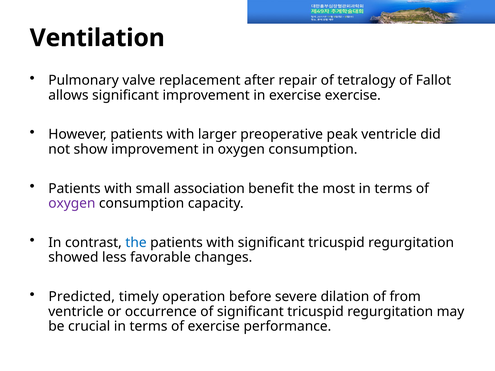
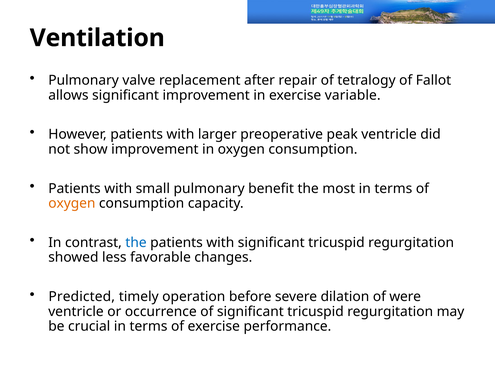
exercise exercise: exercise -> variable
small association: association -> pulmonary
oxygen at (72, 203) colour: purple -> orange
from: from -> were
